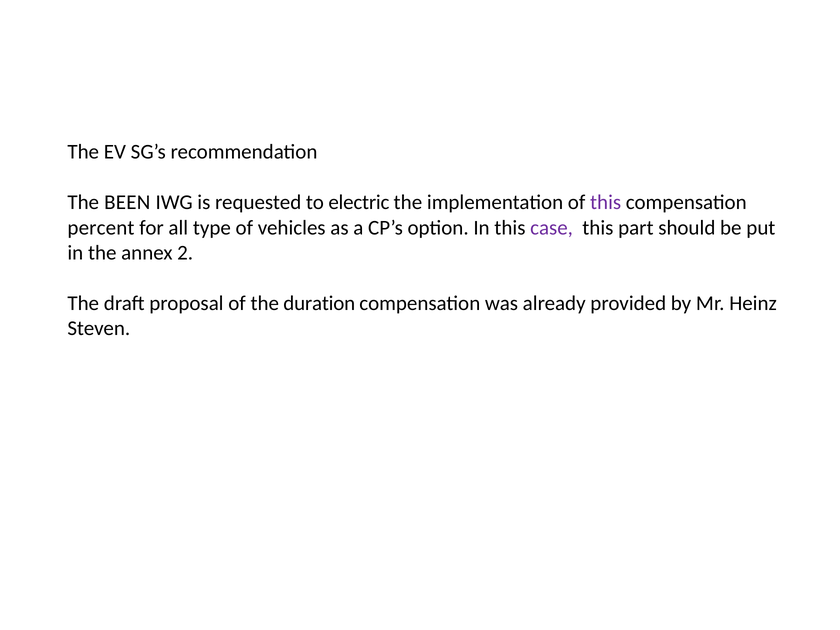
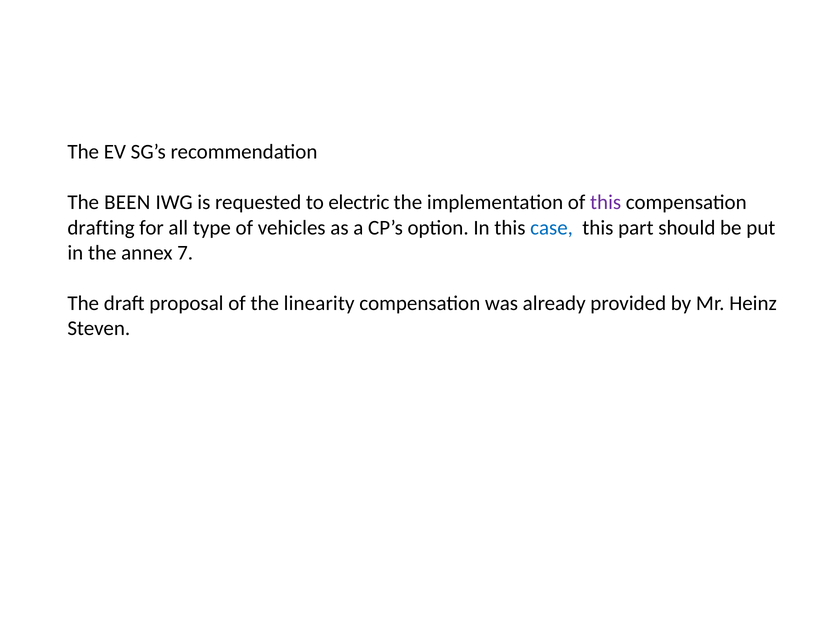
percent: percent -> drafting
case colour: purple -> blue
2: 2 -> 7
duration: duration -> linearity
